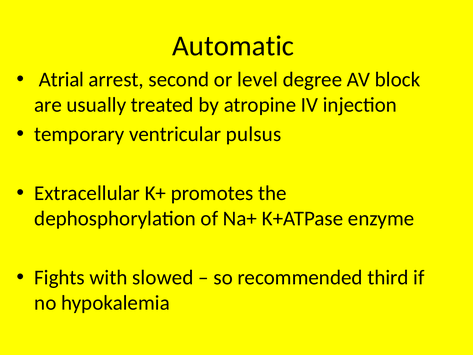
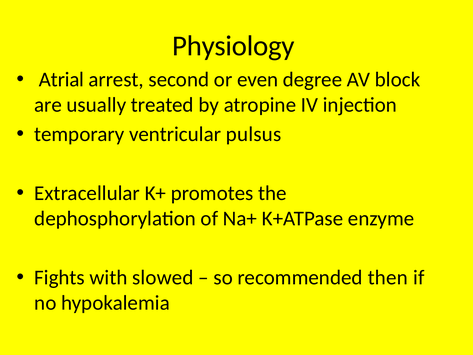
Automatic: Automatic -> Physiology
level: level -> even
third: third -> then
